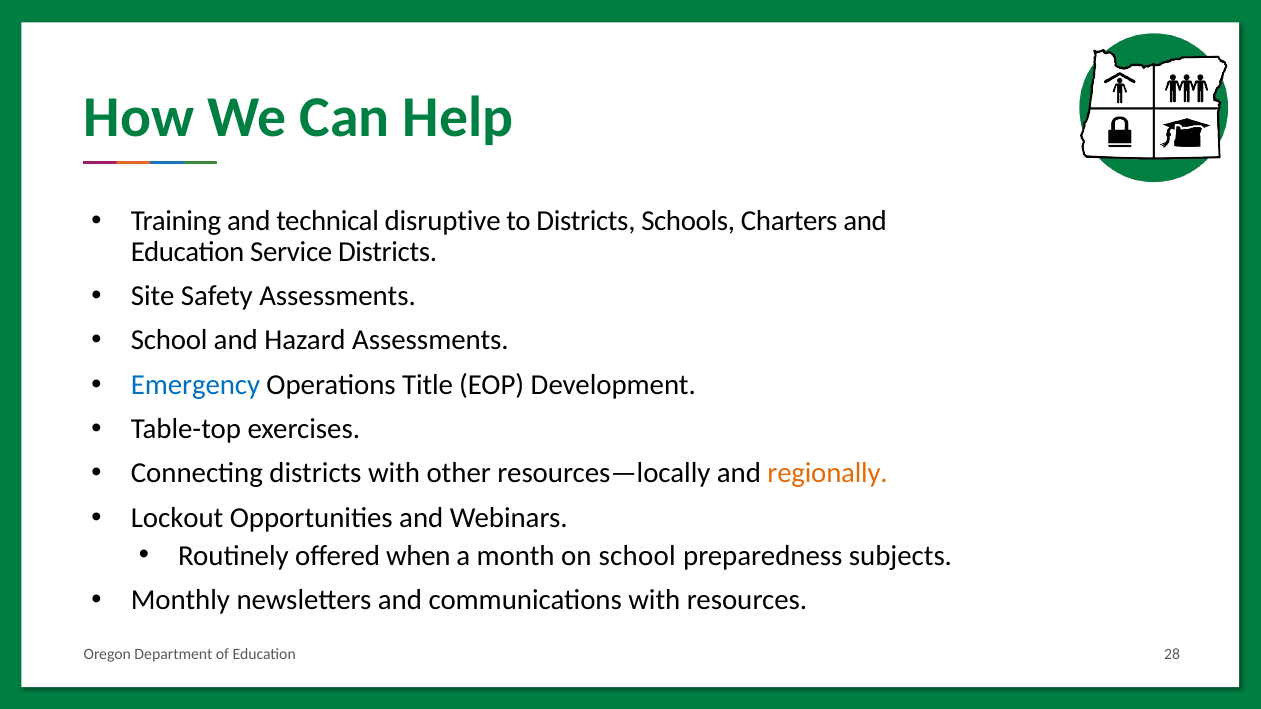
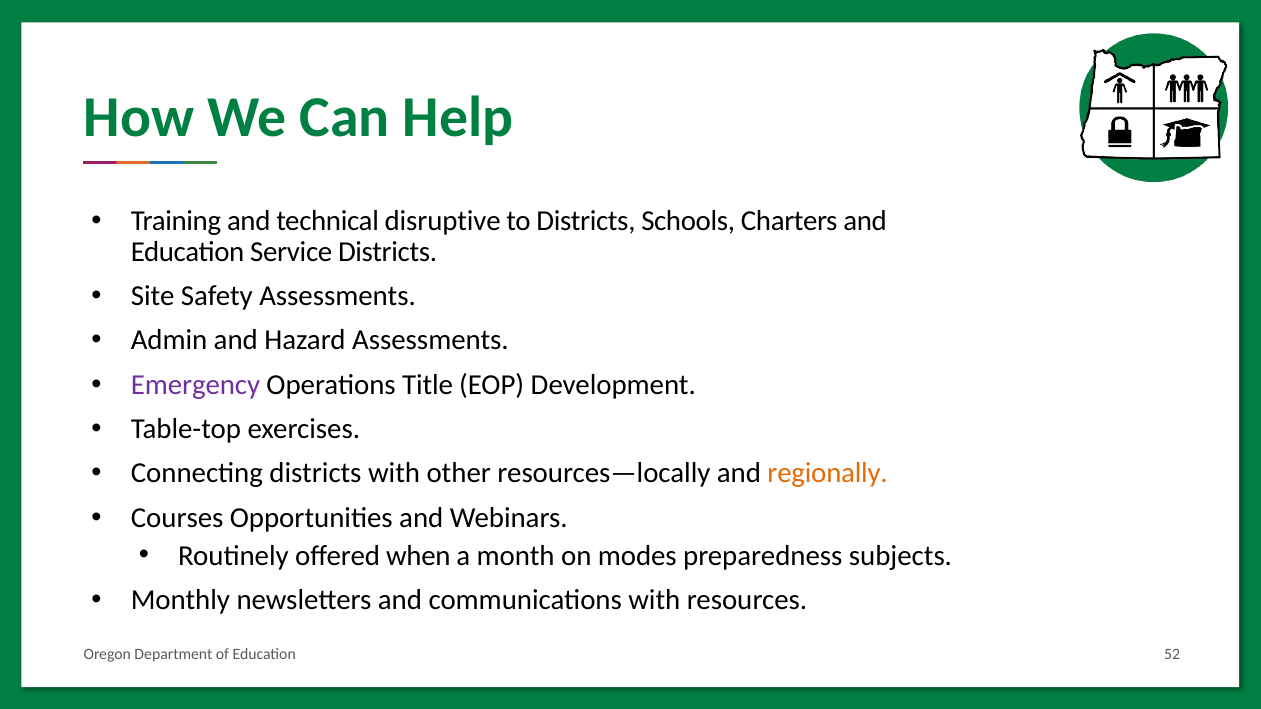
School at (169, 341): School -> Admin
Emergency colour: blue -> purple
Lockout: Lockout -> Courses
on school: school -> modes
28: 28 -> 52
